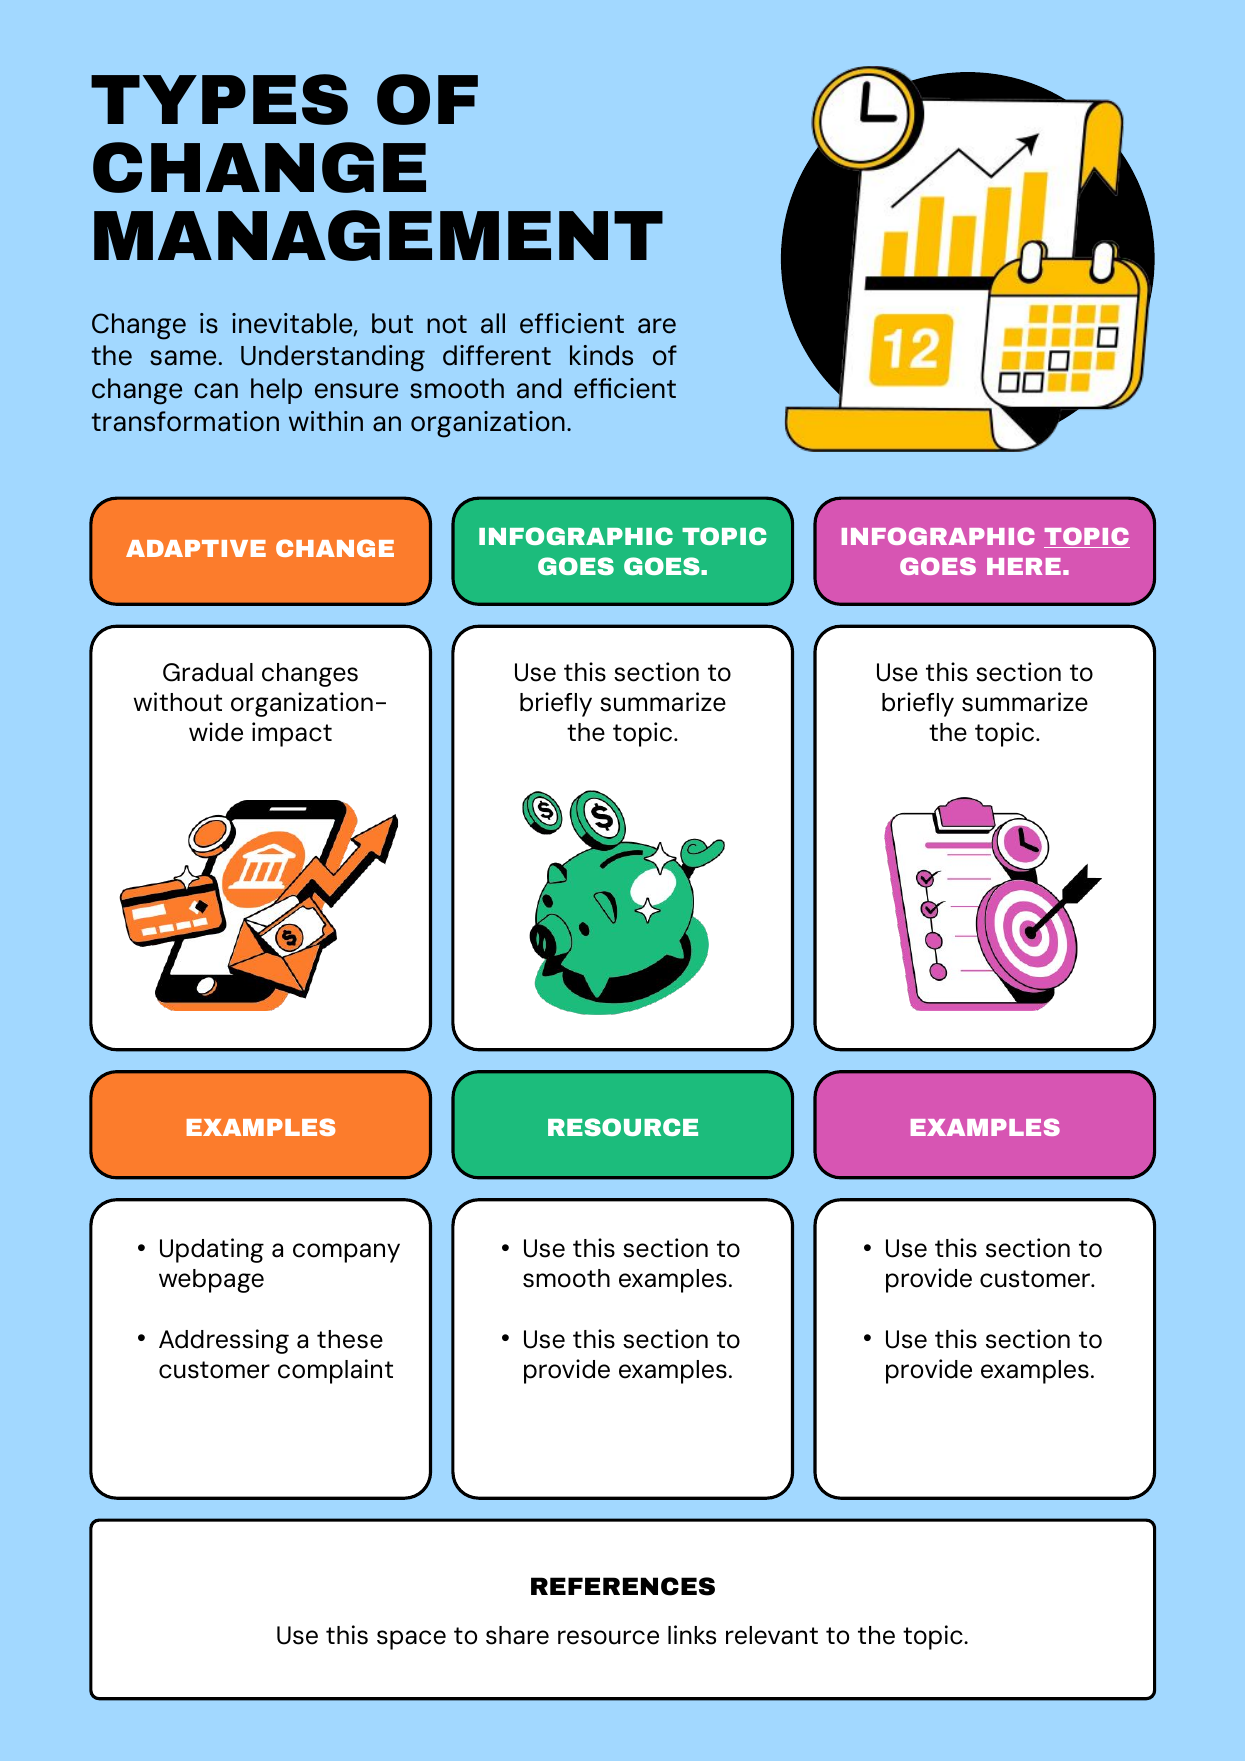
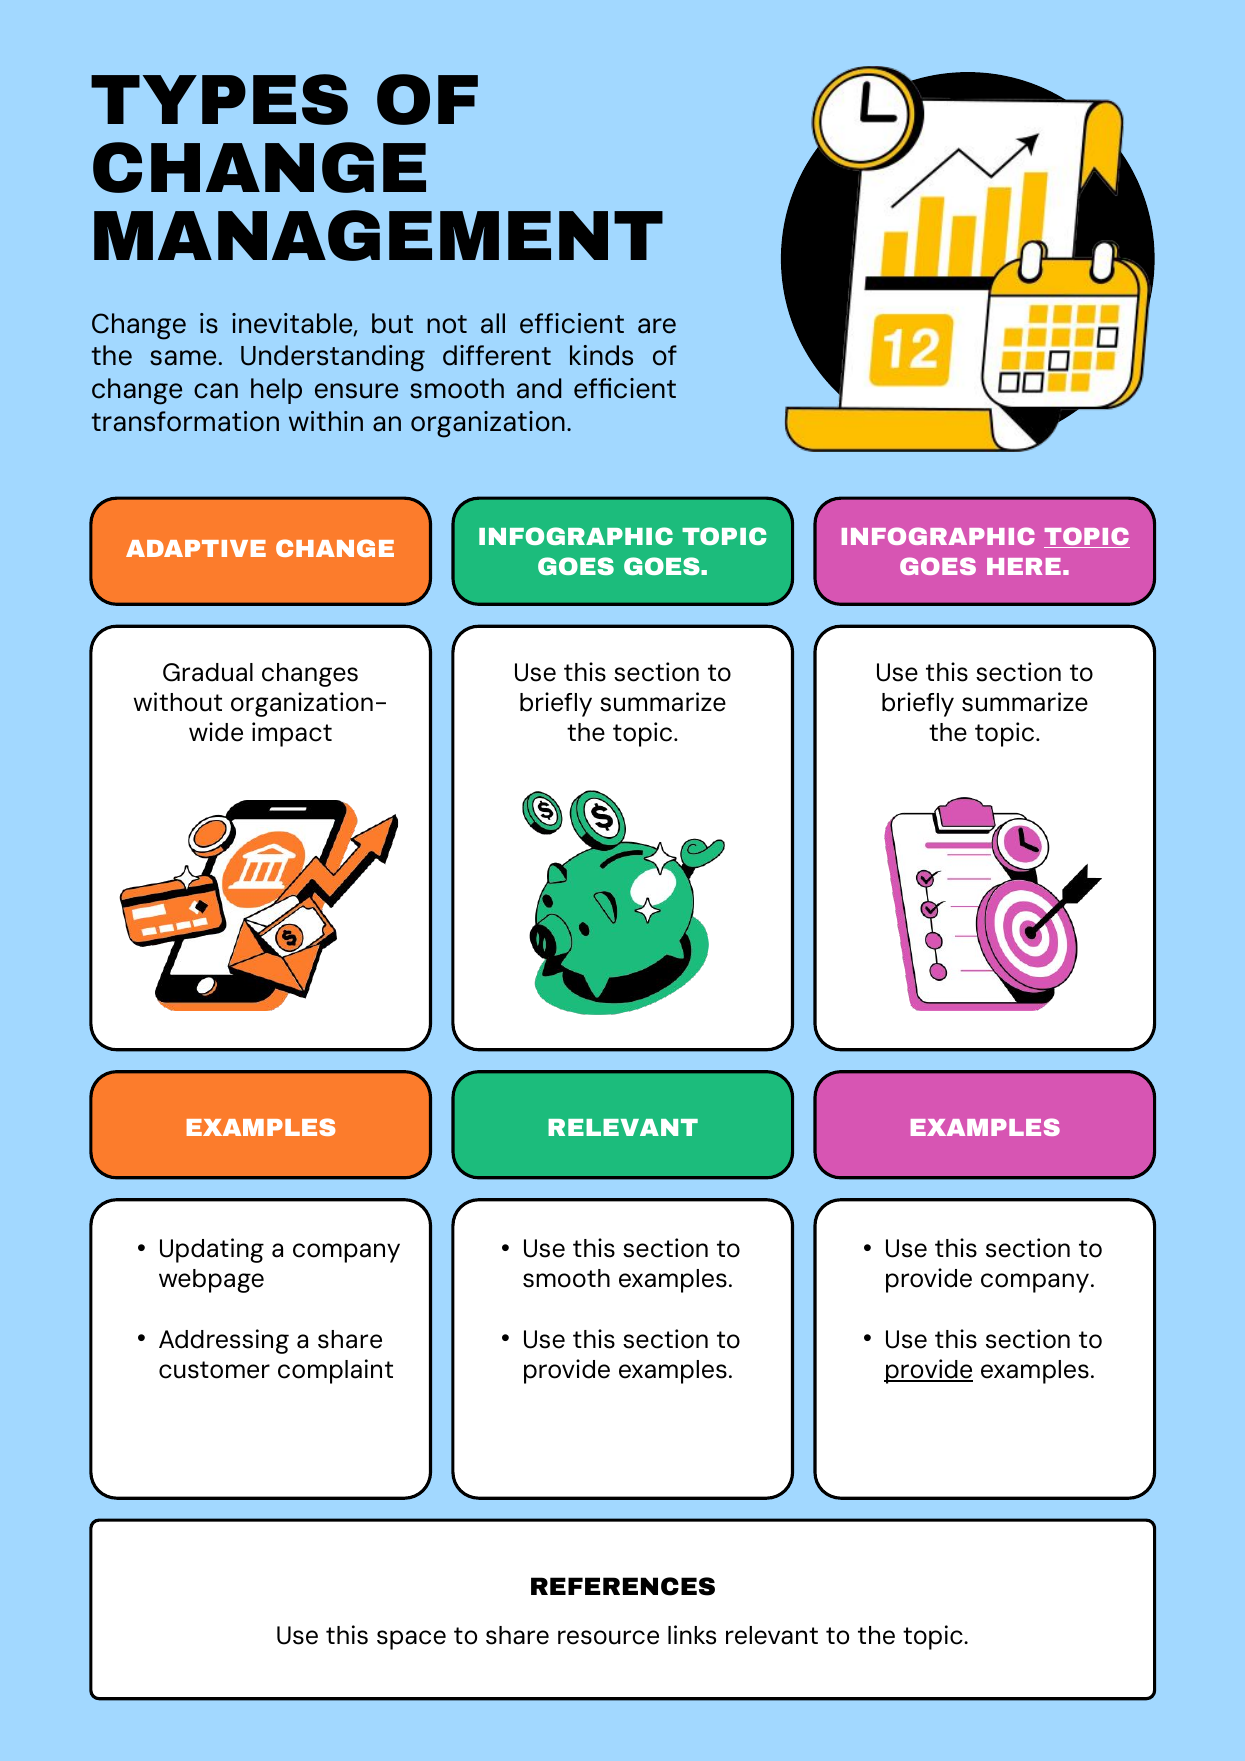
EXAMPLES RESOURCE: RESOURCE -> RELEVANT
provide customer: customer -> company
a these: these -> share
provide at (929, 1371) underline: none -> present
